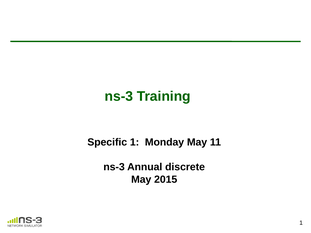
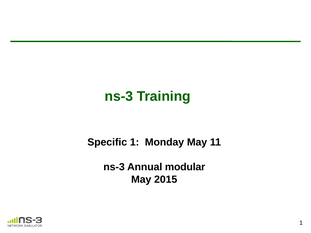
discrete: discrete -> modular
